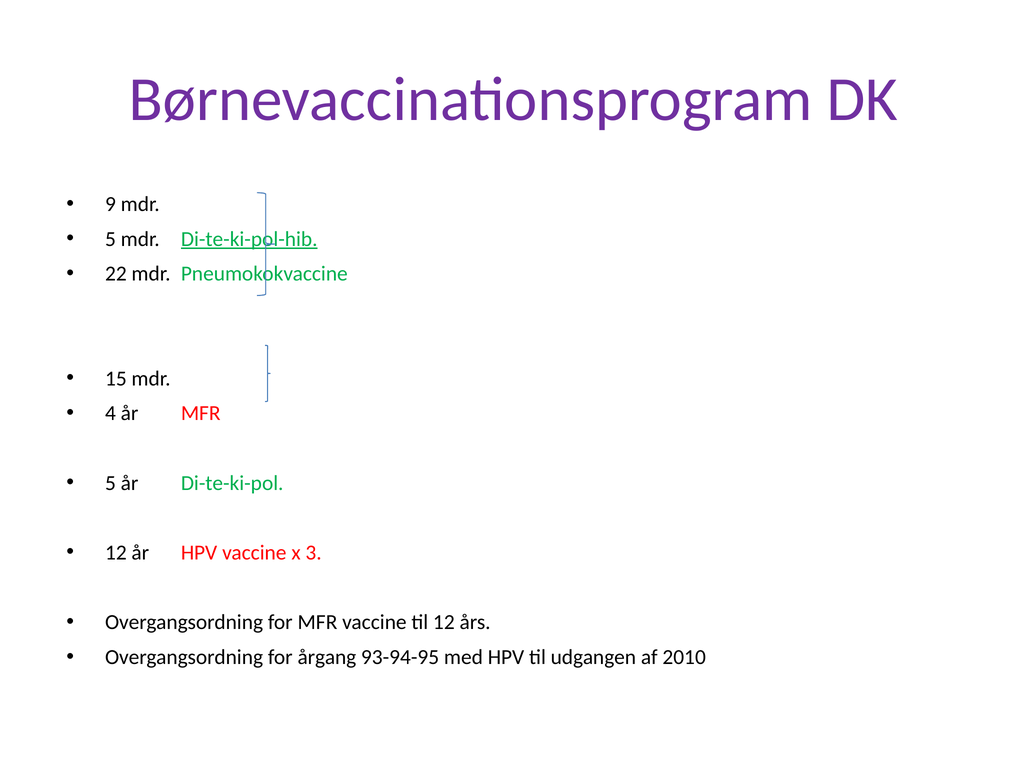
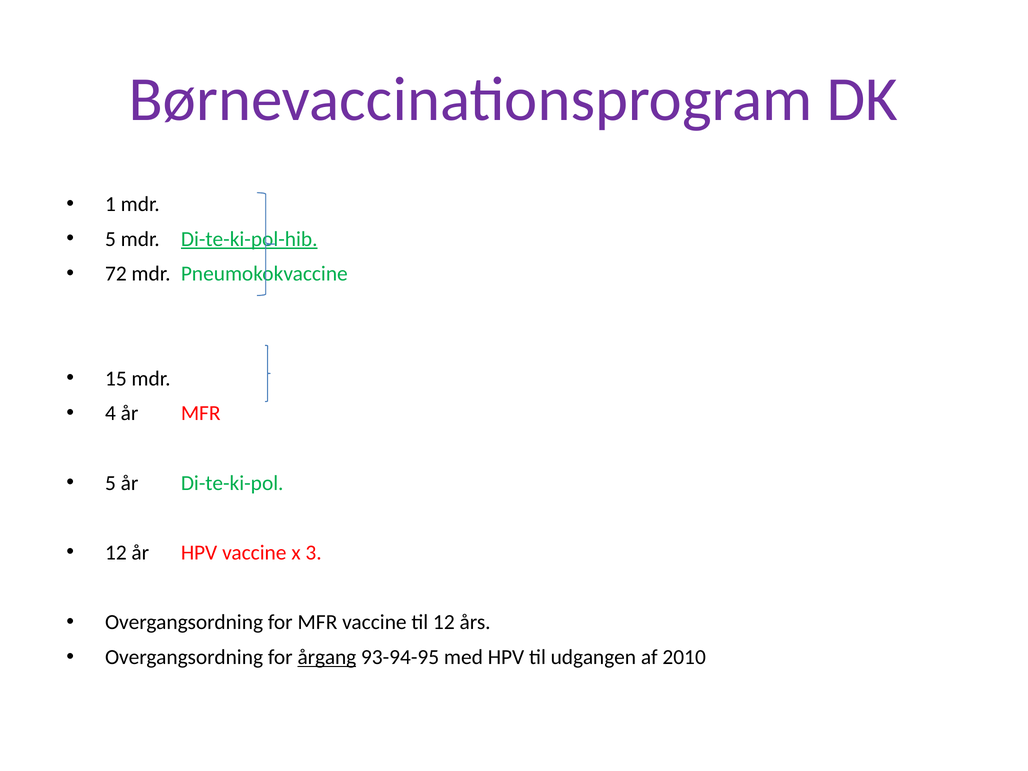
9: 9 -> 1
22: 22 -> 72
årgang underline: none -> present
